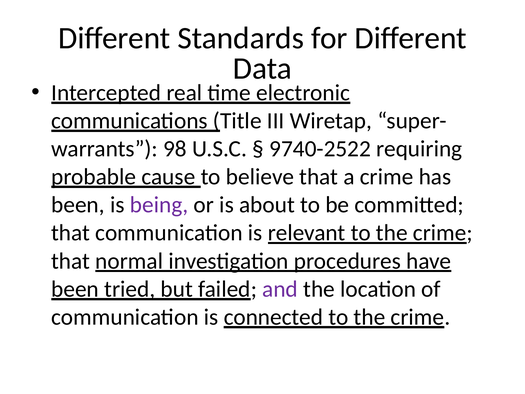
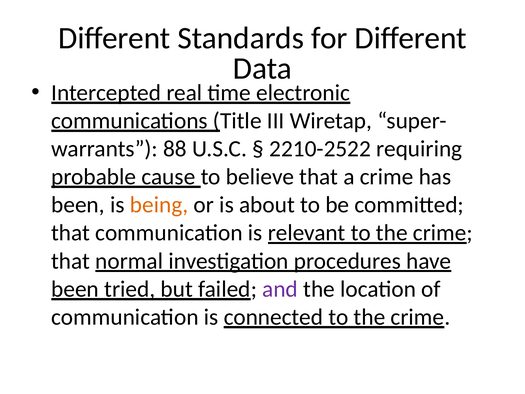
98: 98 -> 88
9740-2522: 9740-2522 -> 2210-2522
being colour: purple -> orange
